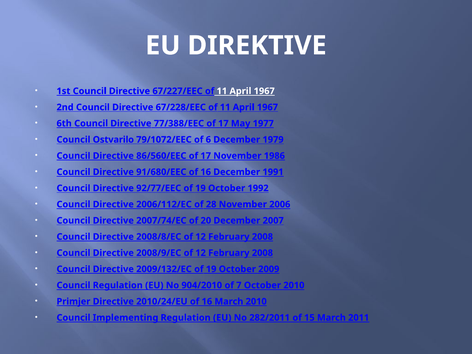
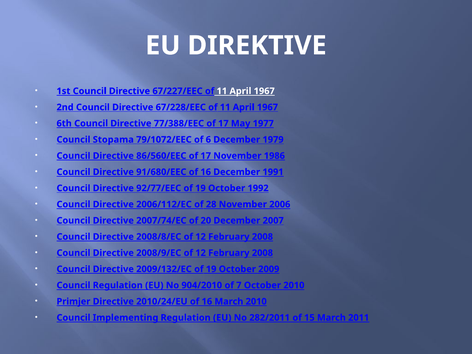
Ostvarilo: Ostvarilo -> Stopama
